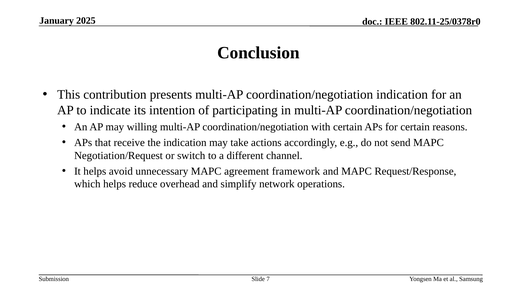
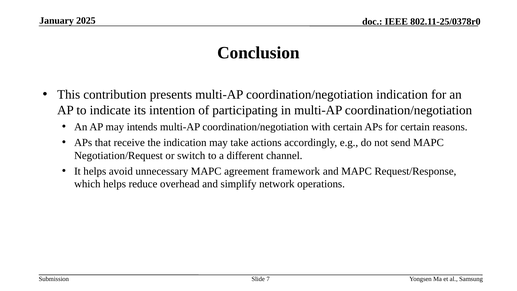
willing: willing -> intends
